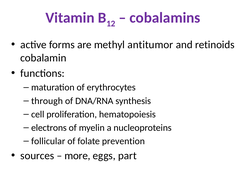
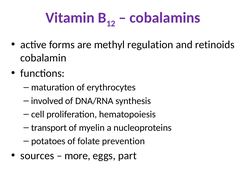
antitumor: antitumor -> regulation
through: through -> involved
electrons: electrons -> transport
follicular: follicular -> potatoes
